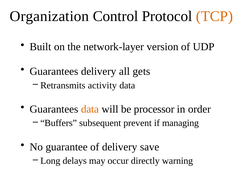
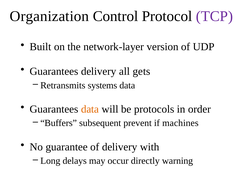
TCP colour: orange -> purple
activity: activity -> systems
processor: processor -> protocols
managing: managing -> machines
save: save -> with
